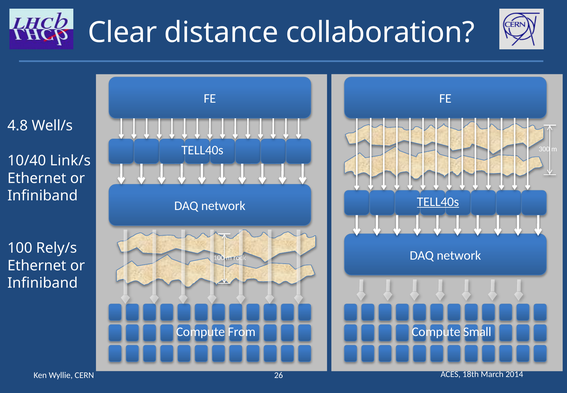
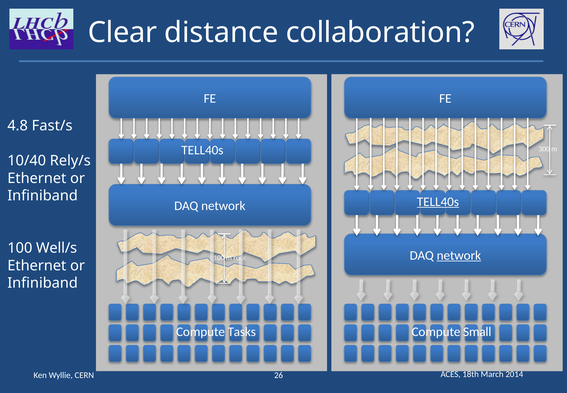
Well/s: Well/s -> Fast/s
Link/s: Link/s -> Rely/s
Rely/s: Rely/s -> Well/s
network at (459, 255) underline: none -> present
From: From -> Tasks
